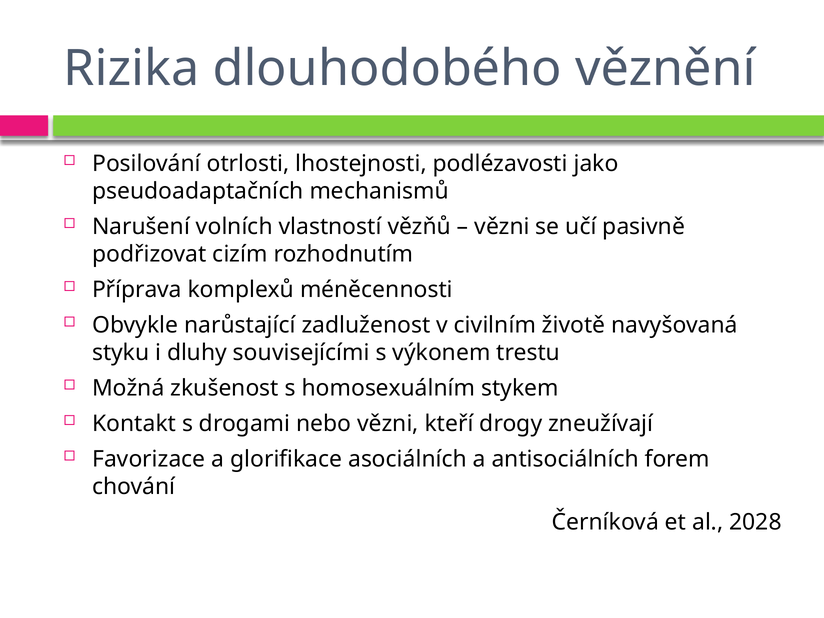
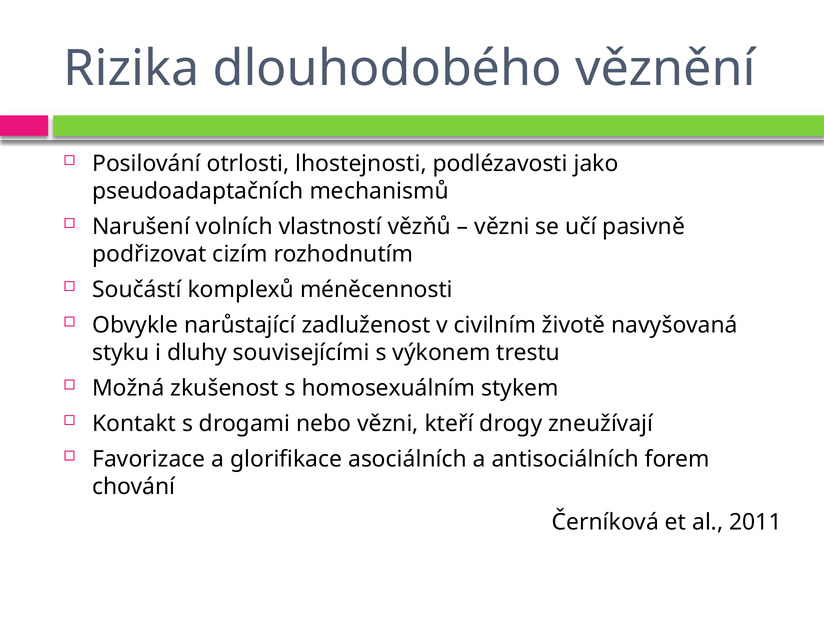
Příprava: Příprava -> Součástí
2028: 2028 -> 2011
